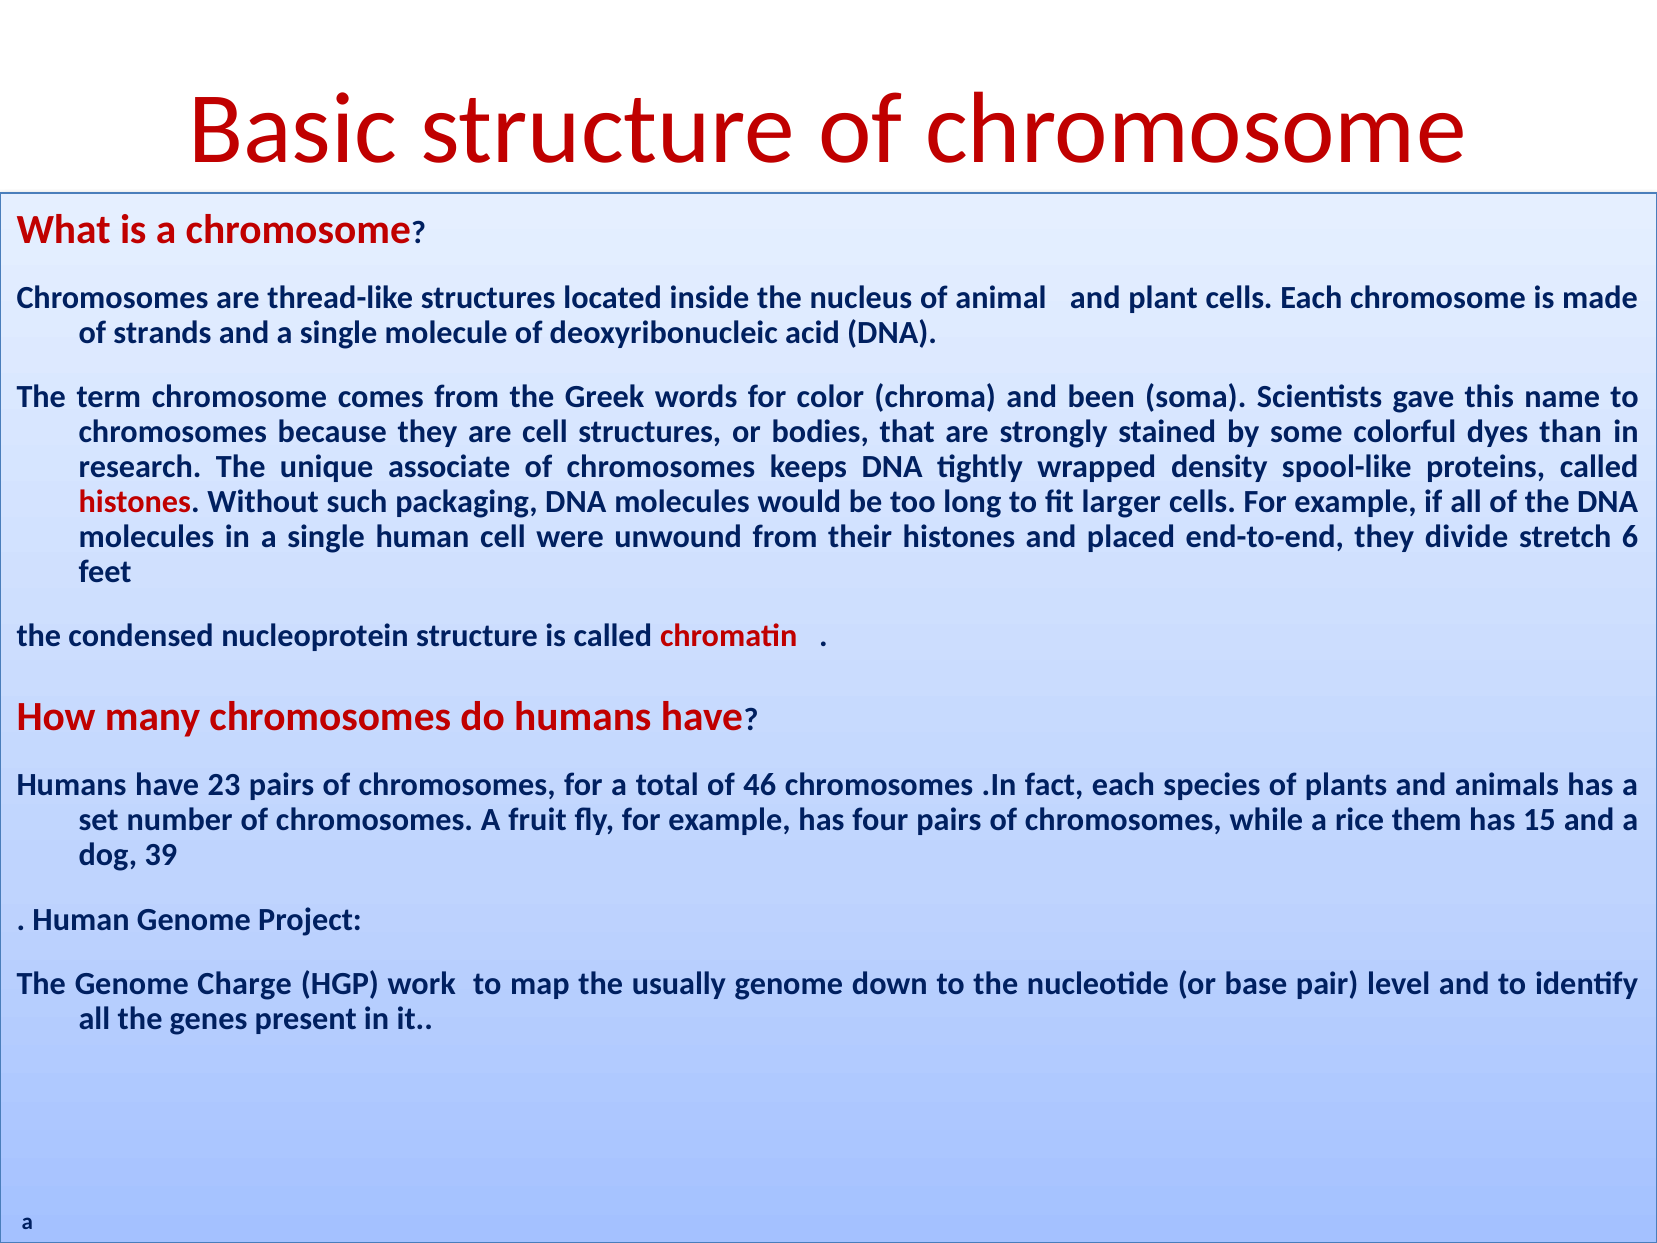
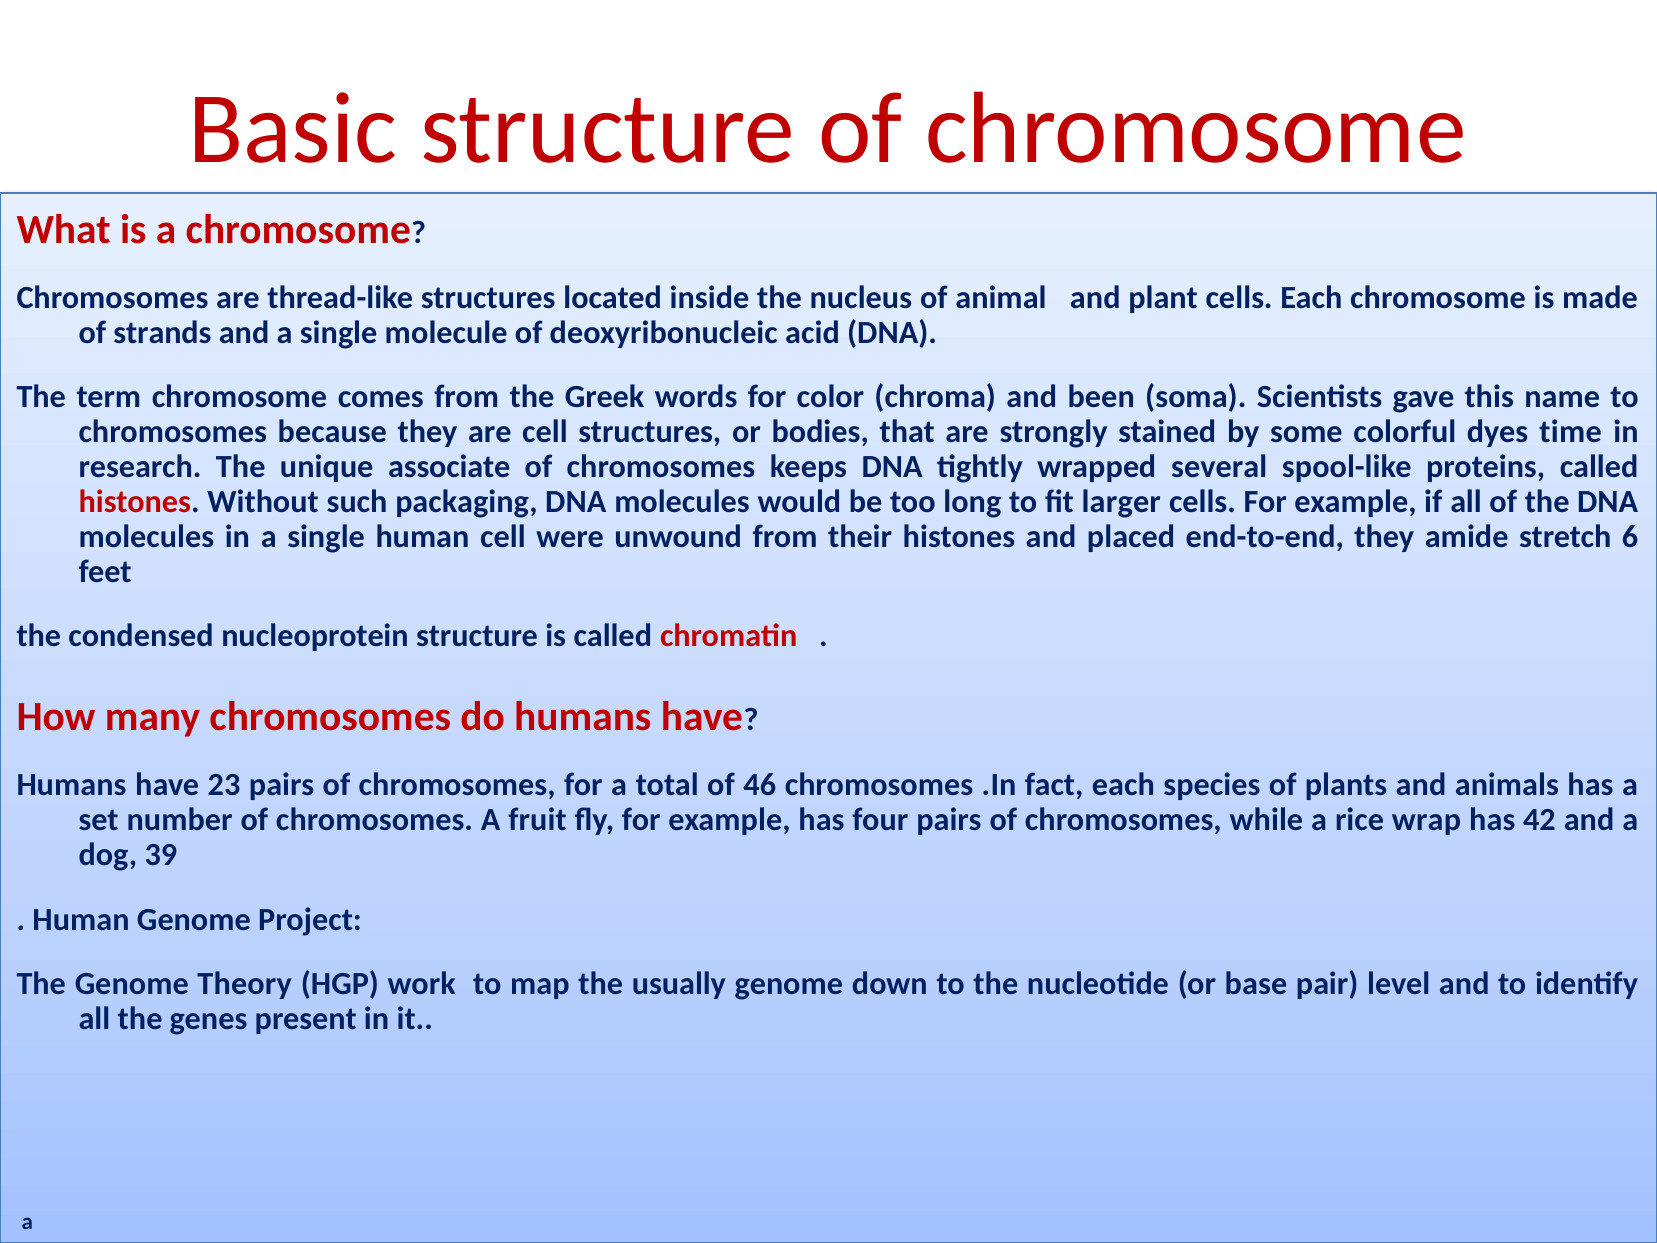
than: than -> time
density: density -> several
divide: divide -> amide
them: them -> wrap
15: 15 -> 42
Charge: Charge -> Theory
